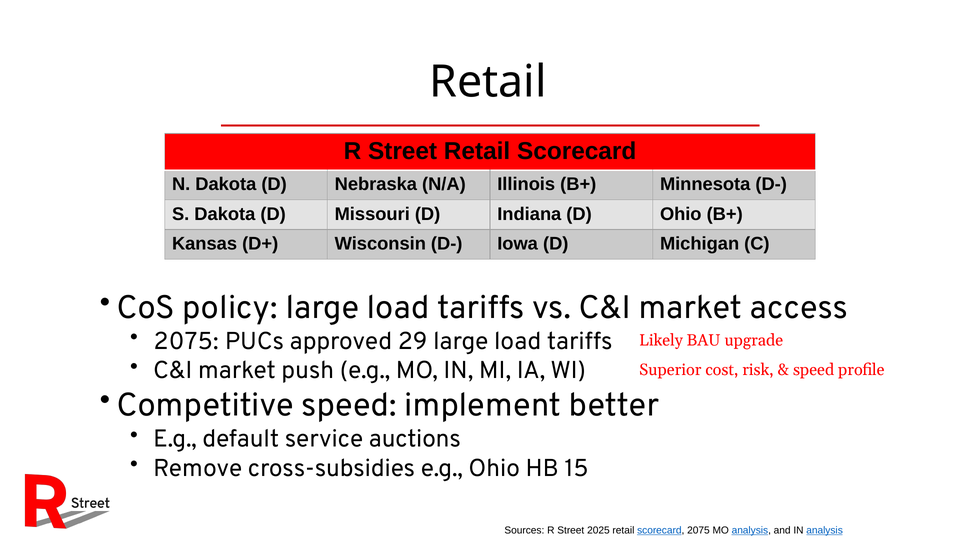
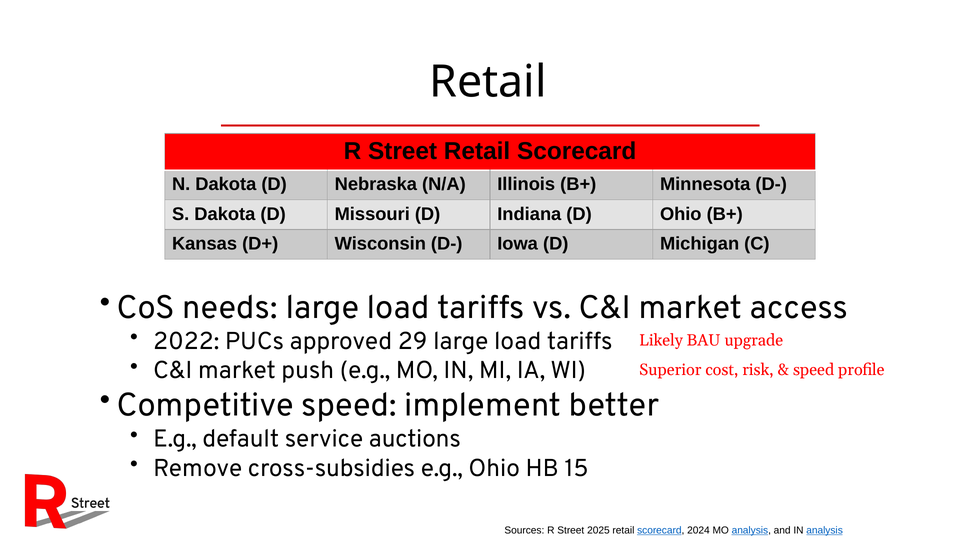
policy: policy -> needs
2075 at (186, 341): 2075 -> 2022
scorecard 2075: 2075 -> 2024
